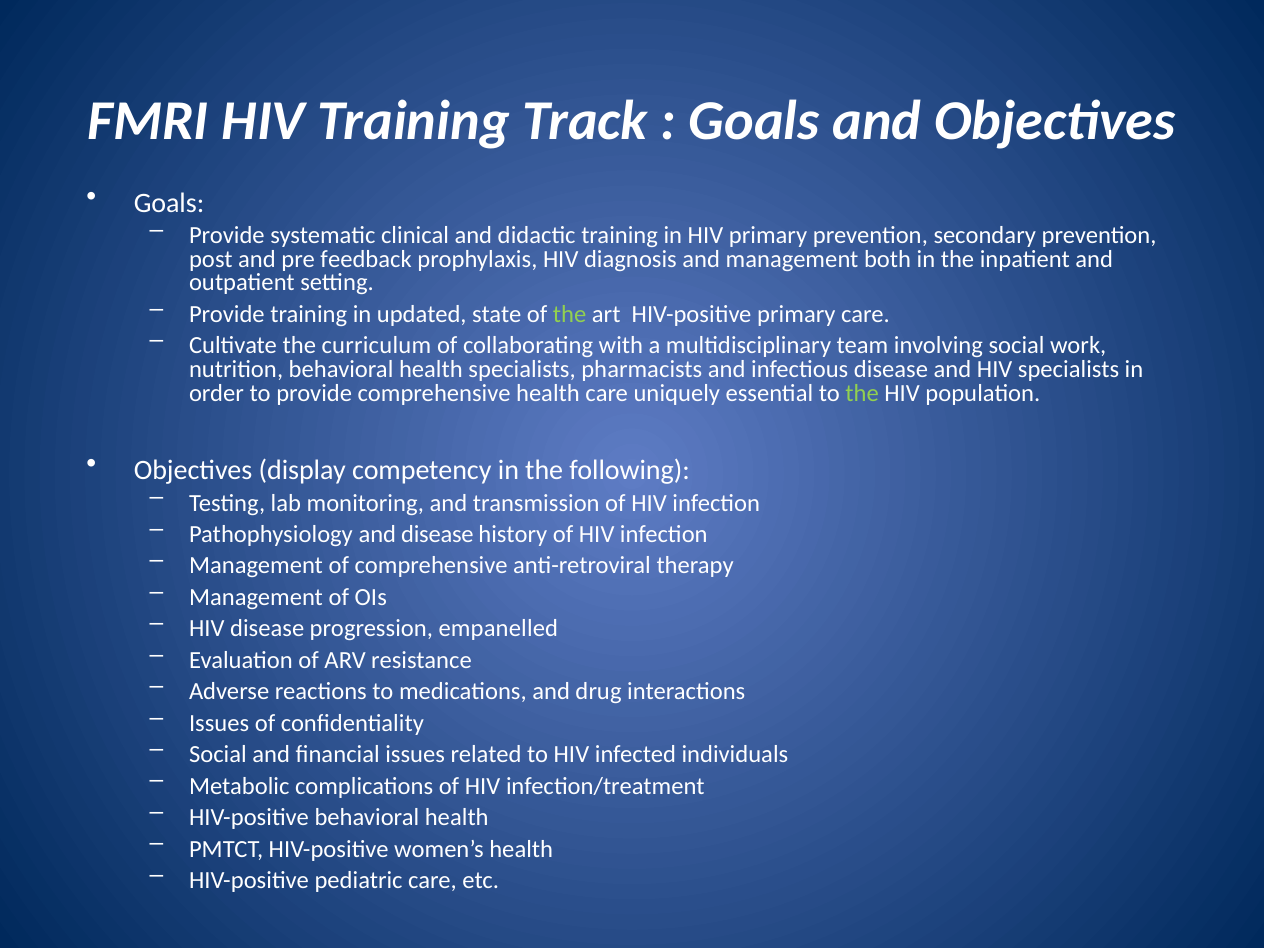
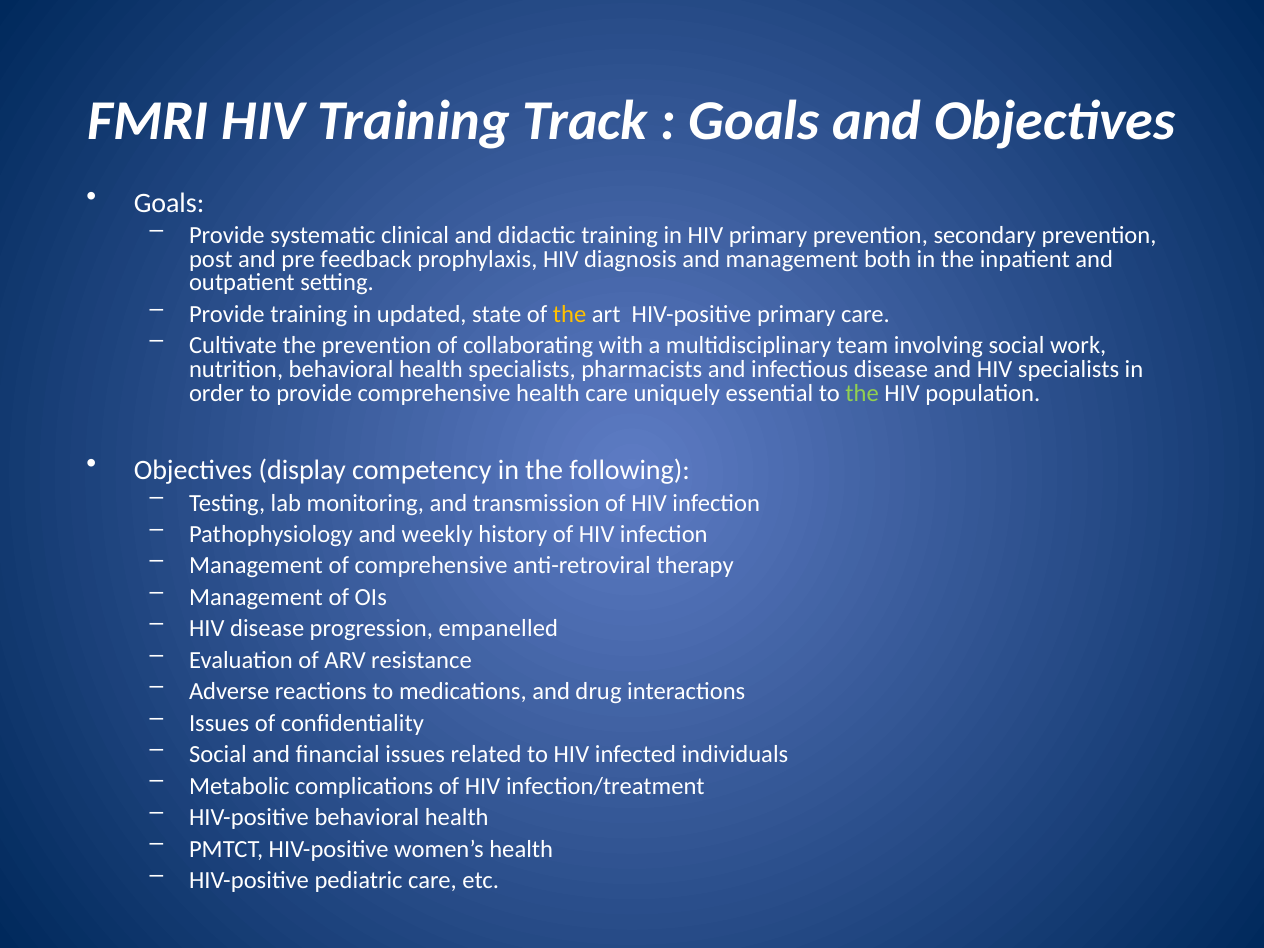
the at (570, 314) colour: light green -> yellow
the curriculum: curriculum -> prevention
and disease: disease -> weekly
